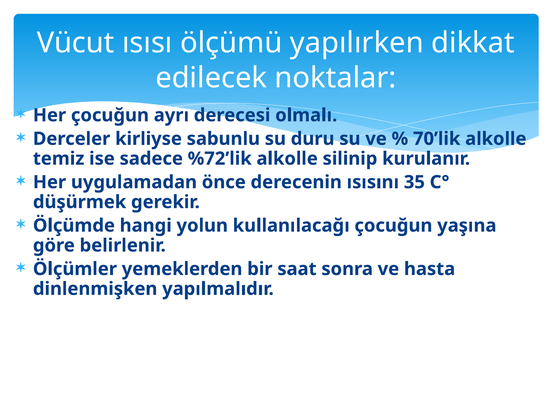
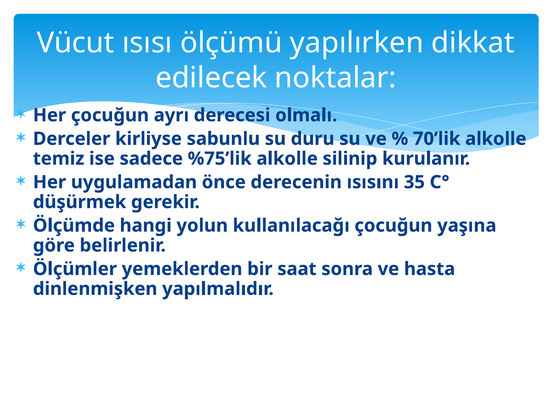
%72’lik: %72’lik -> %75’lik
